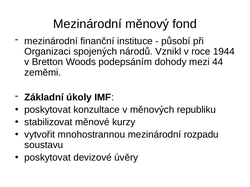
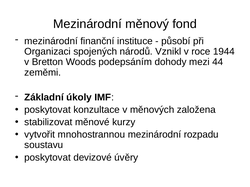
republiku: republiku -> založena
